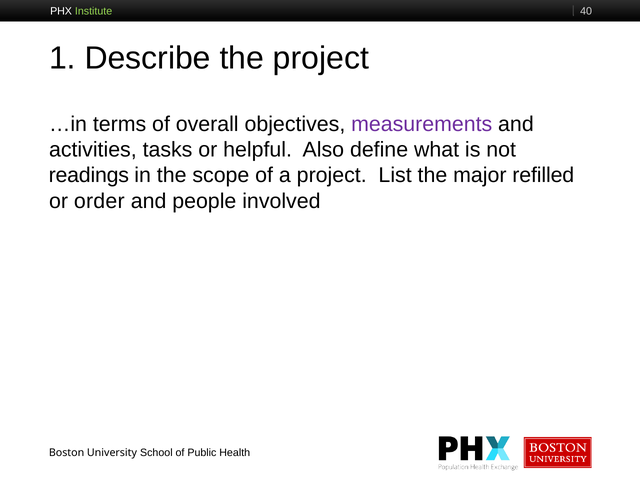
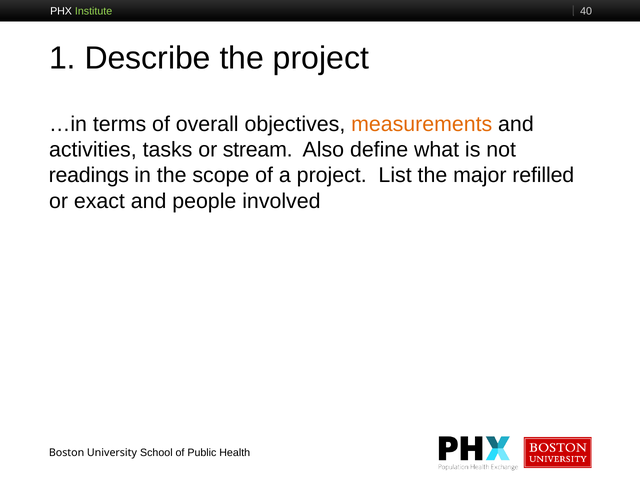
measurements colour: purple -> orange
helpful: helpful -> stream
order: order -> exact
